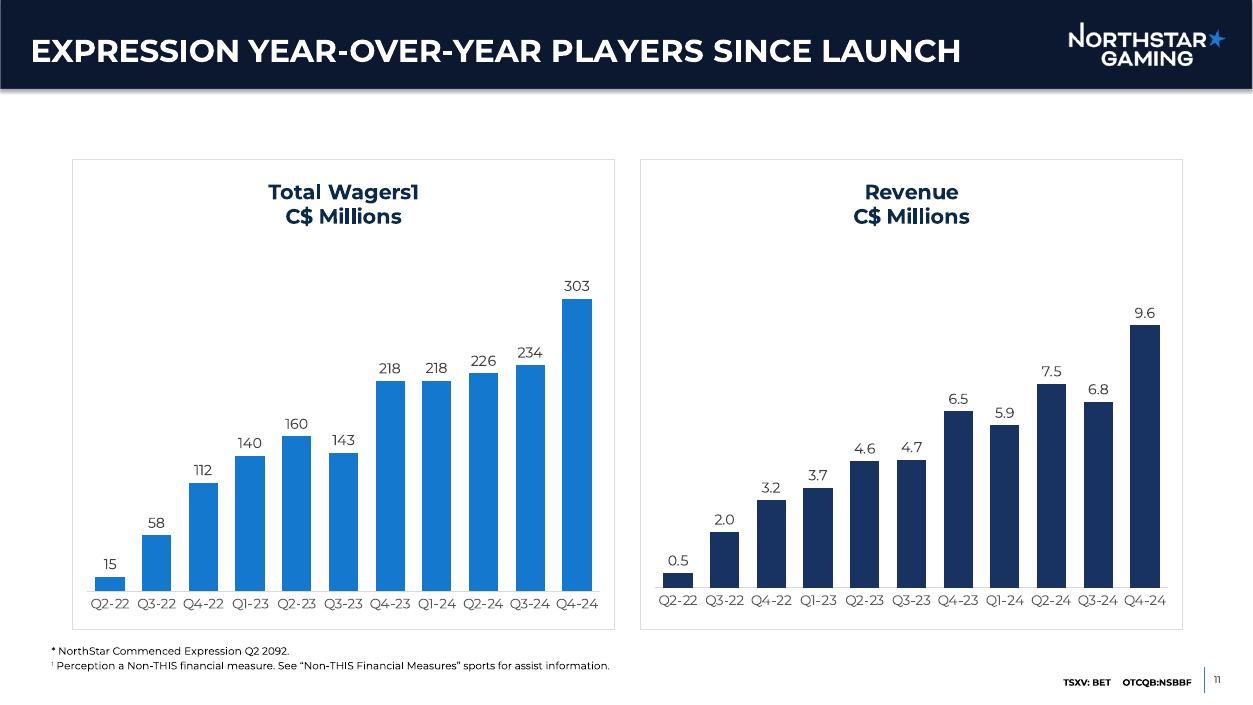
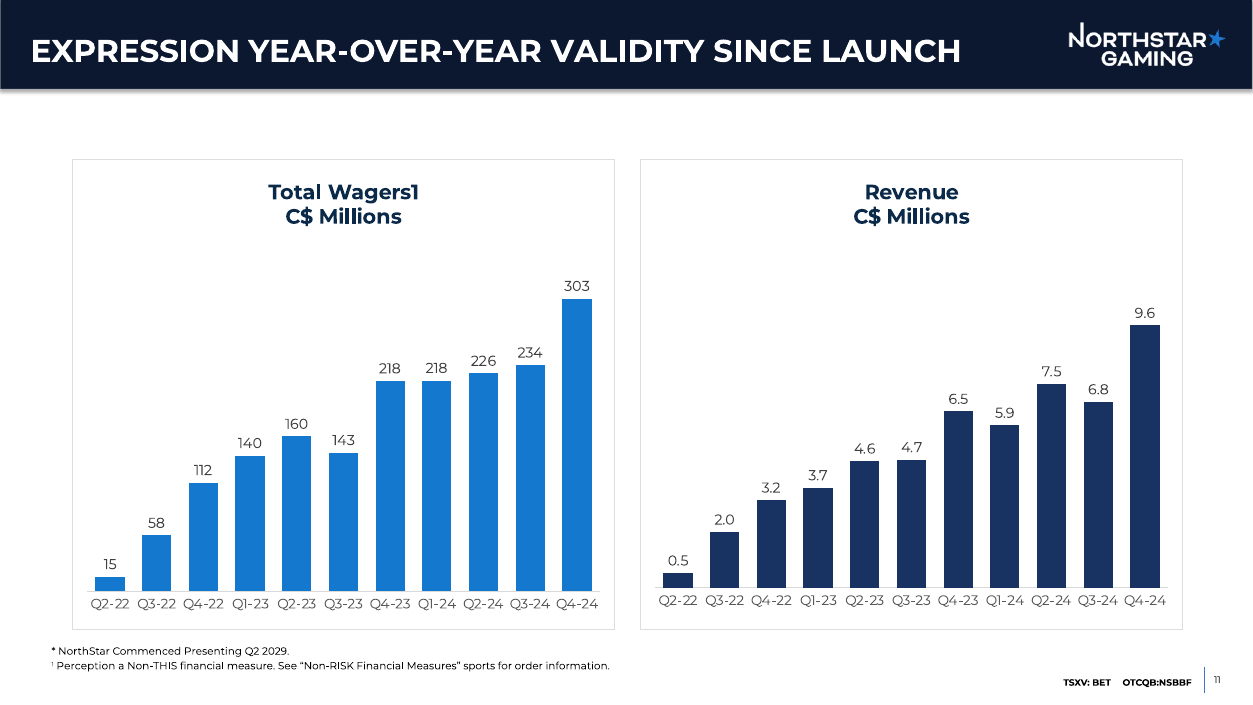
PLAYERS: PLAYERS -> VALIDITY
Commenced Expression: Expression -> Presenting
2092: 2092 -> 2029
See Non-THIS: Non-THIS -> Non-RISK
assist: assist -> order
